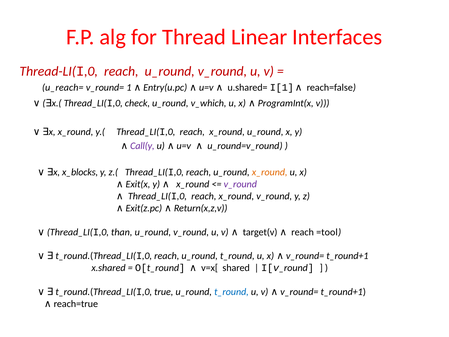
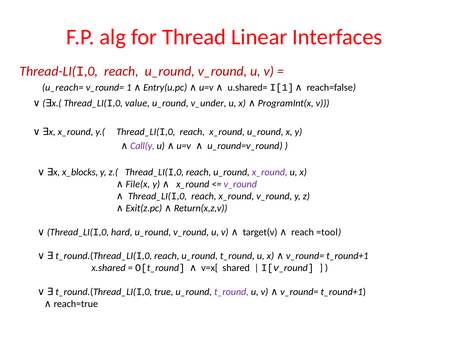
check: check -> value
v_which: v_which -> v_under
x_round at (270, 172) colour: orange -> purple
Exit(x: Exit(x -> File(x
than: than -> hard
t_round at (231, 292) colour: blue -> purple
